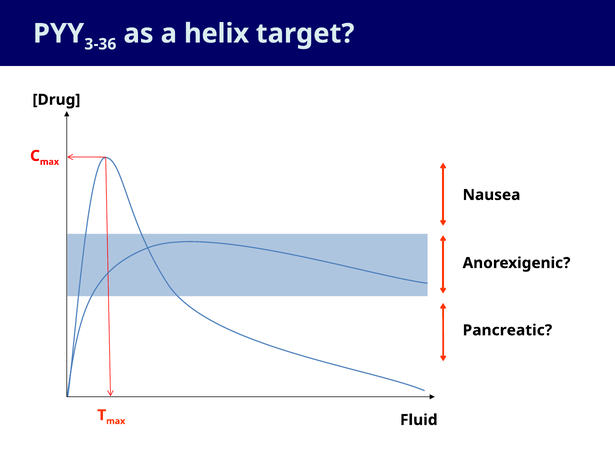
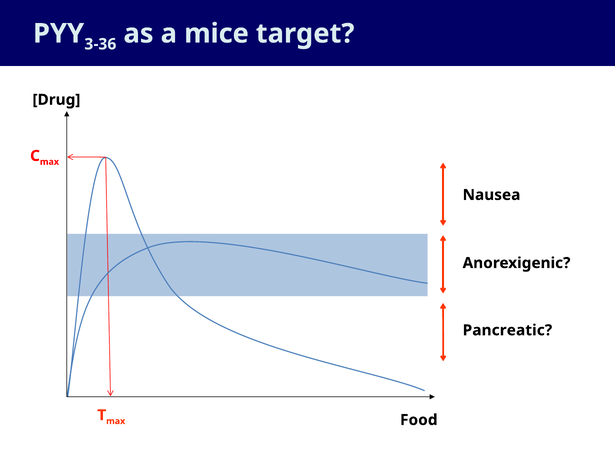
helix: helix -> mice
Fluid: Fluid -> Food
